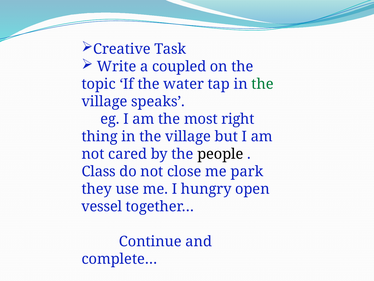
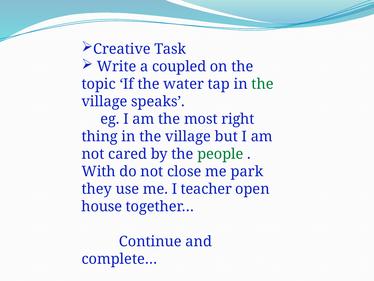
people colour: black -> green
Class: Class -> With
hungry: hungry -> teacher
vessel: vessel -> house
